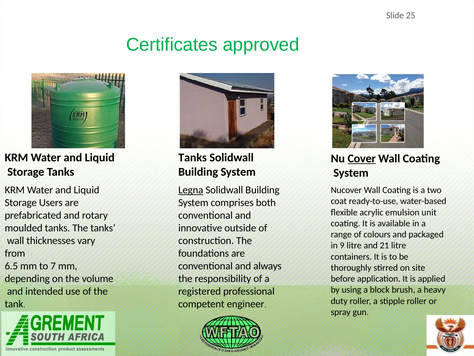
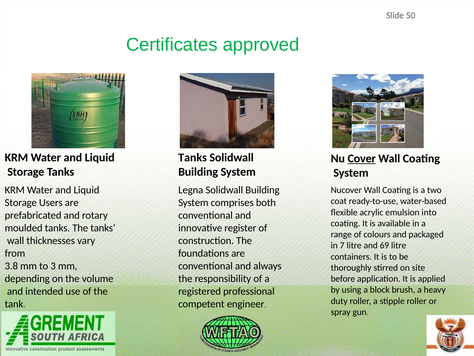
25: 25 -> 50
Legna underline: present -> none
unit: unit -> into
outside: outside -> register
9: 9 -> 7
21: 21 -> 69
6.5: 6.5 -> 3.8
7: 7 -> 3
